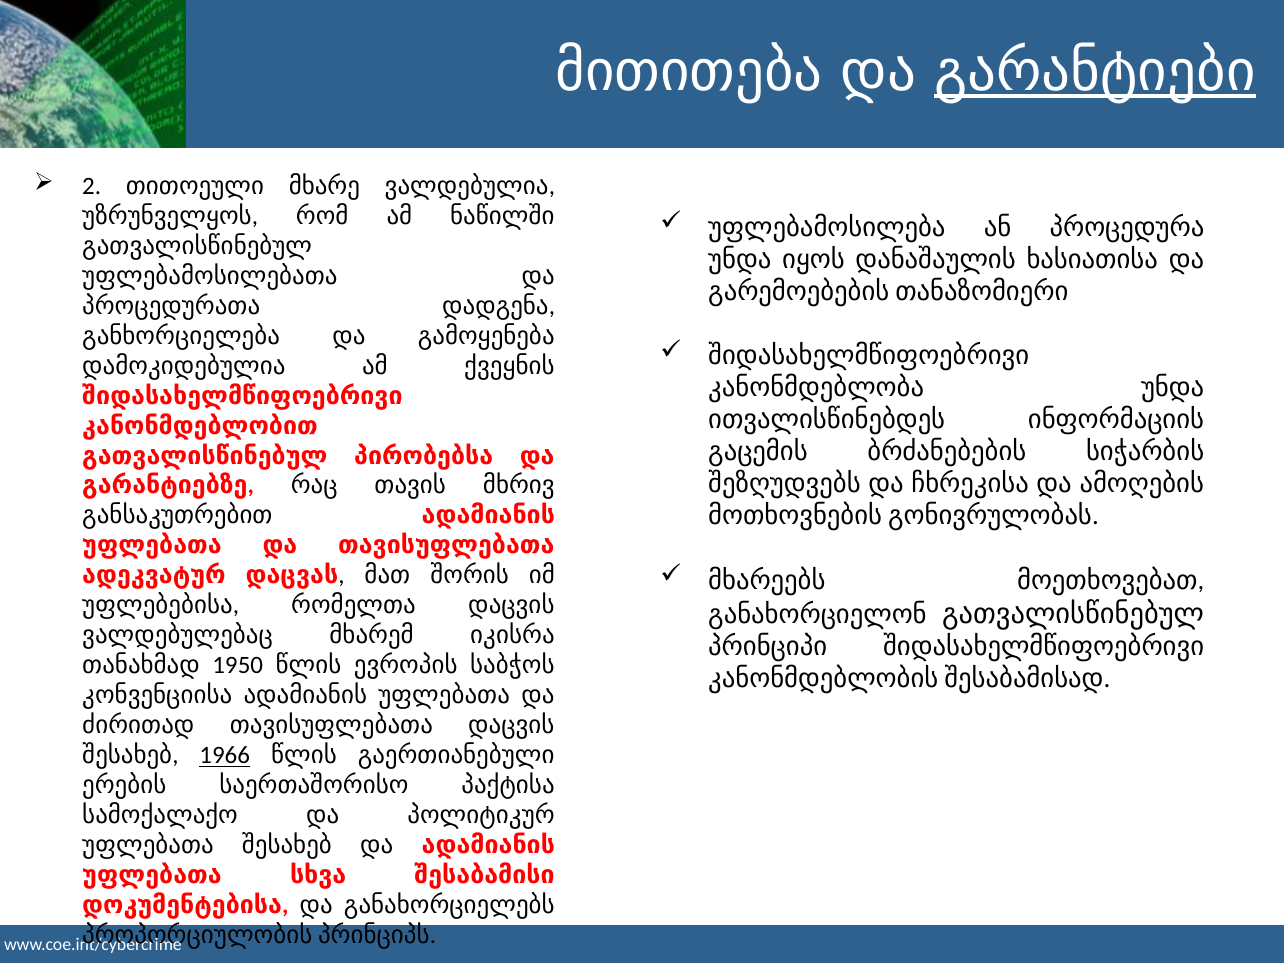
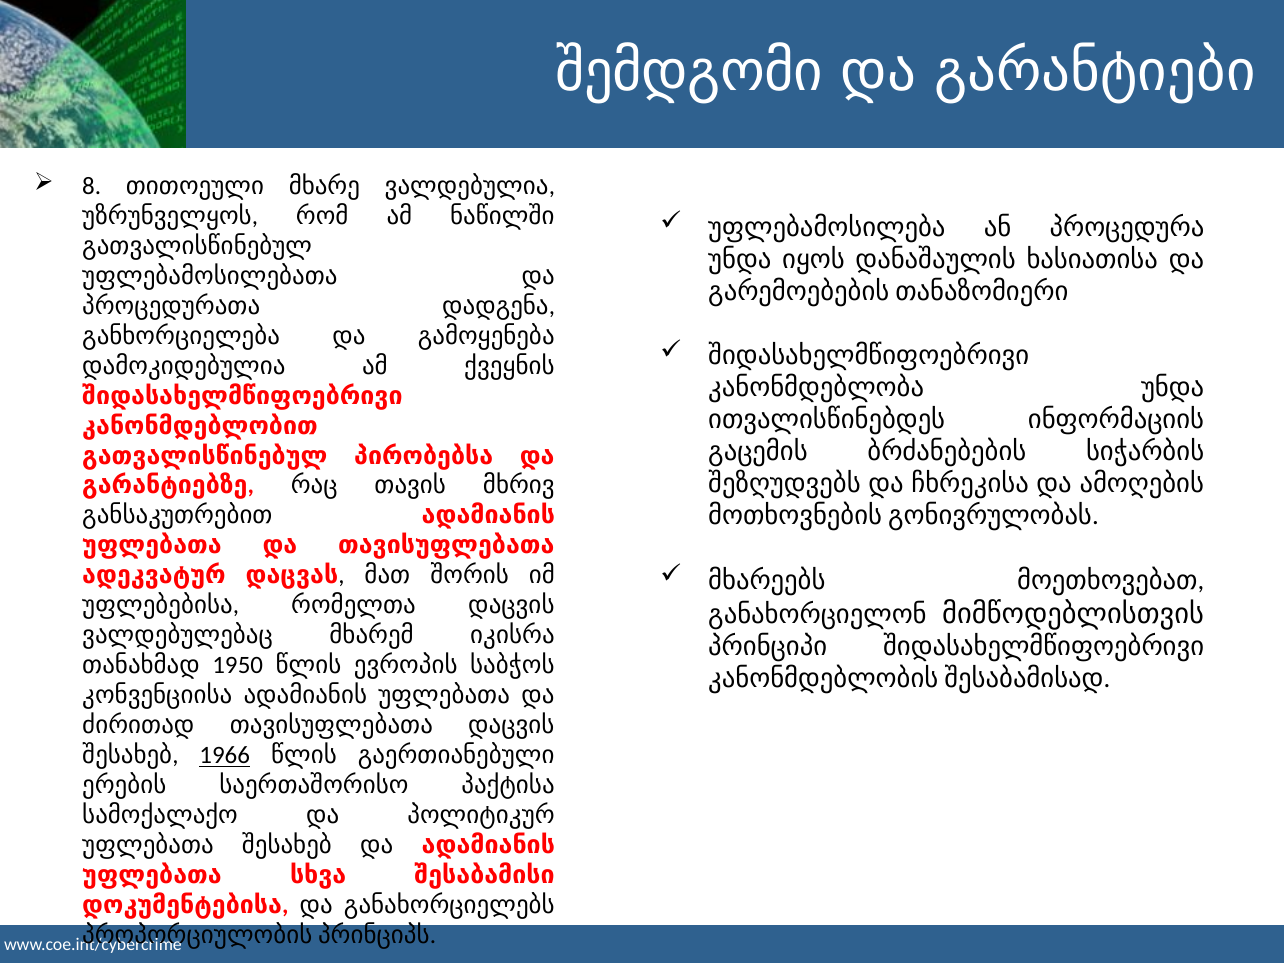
მითითება: მითითება -> შემდგომი
გარანტიები underline: present -> none
2: 2 -> 8
განახორციელონ გათვალისწინებულ: გათვალისწინებულ -> მიმწოდებლისთვის
